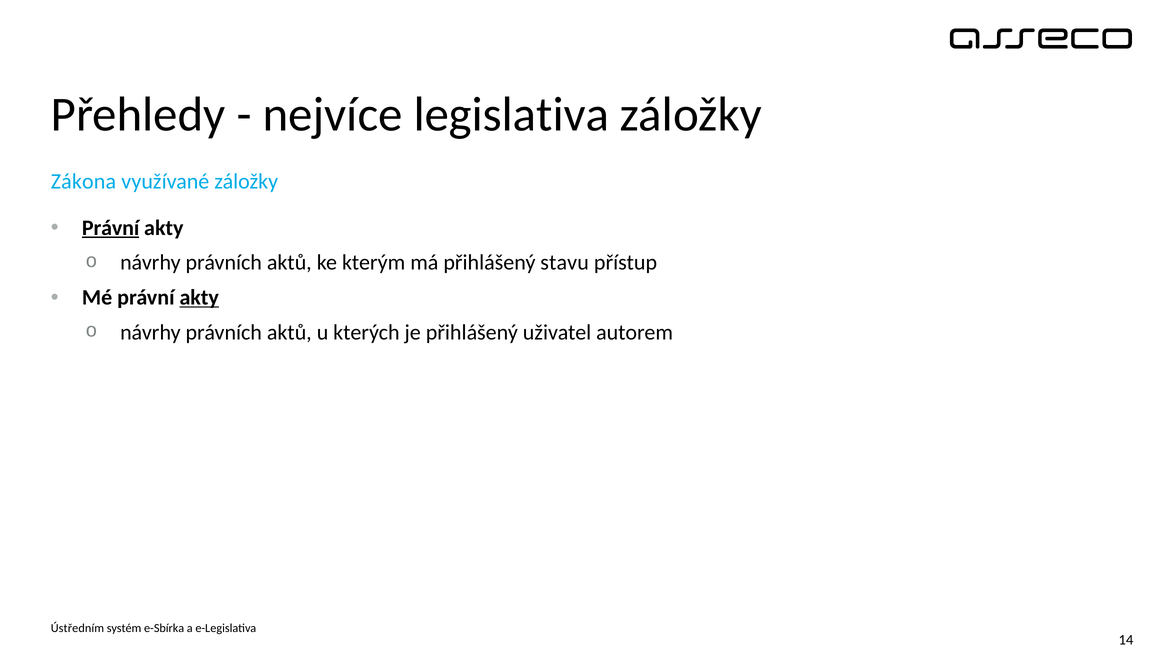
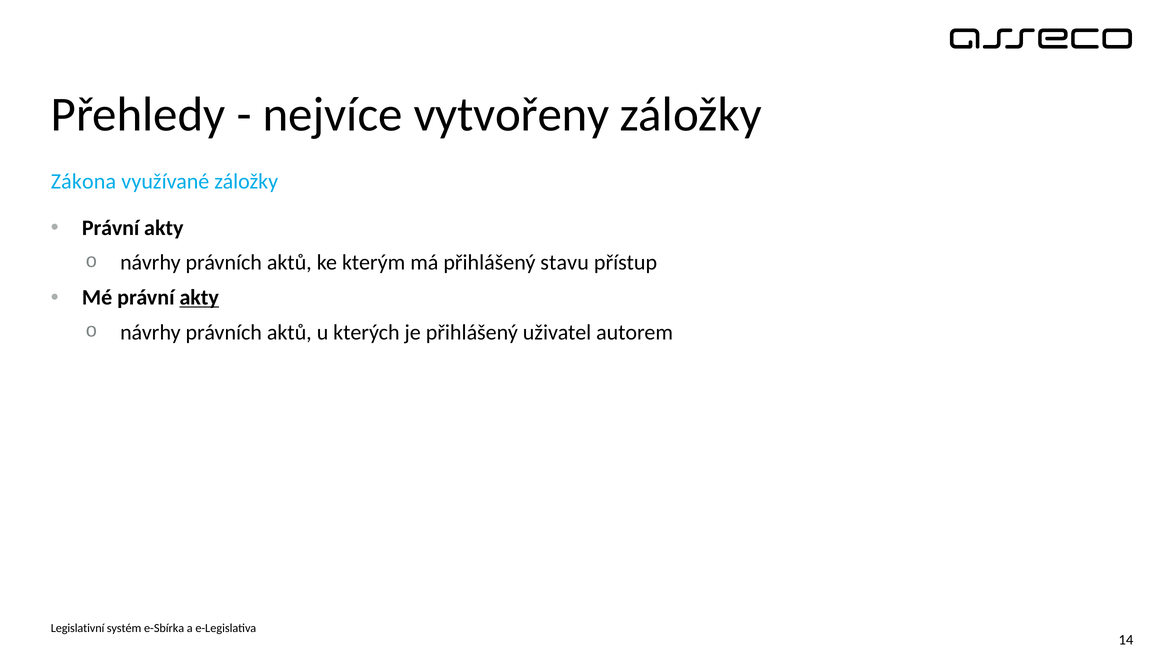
legislativa: legislativa -> vytvořeny
Právní at (111, 228) underline: present -> none
Ústředním: Ústředním -> Legislativní
